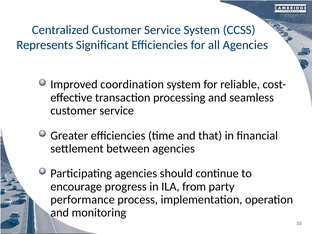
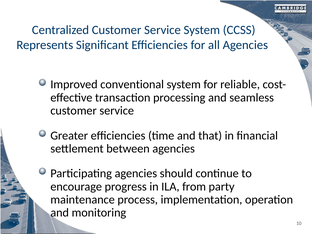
coordination: coordination -> conventional
performance: performance -> maintenance
